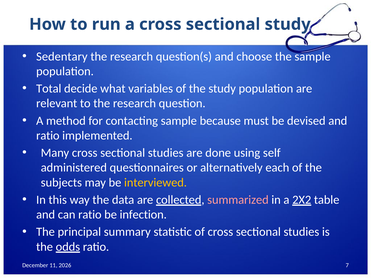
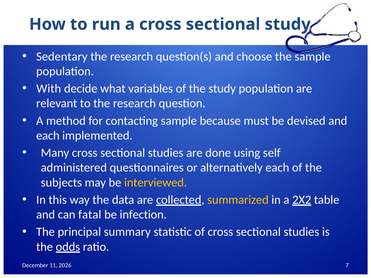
Total: Total -> With
ratio at (48, 136): ratio -> each
summarized colour: pink -> yellow
can ratio: ratio -> fatal
